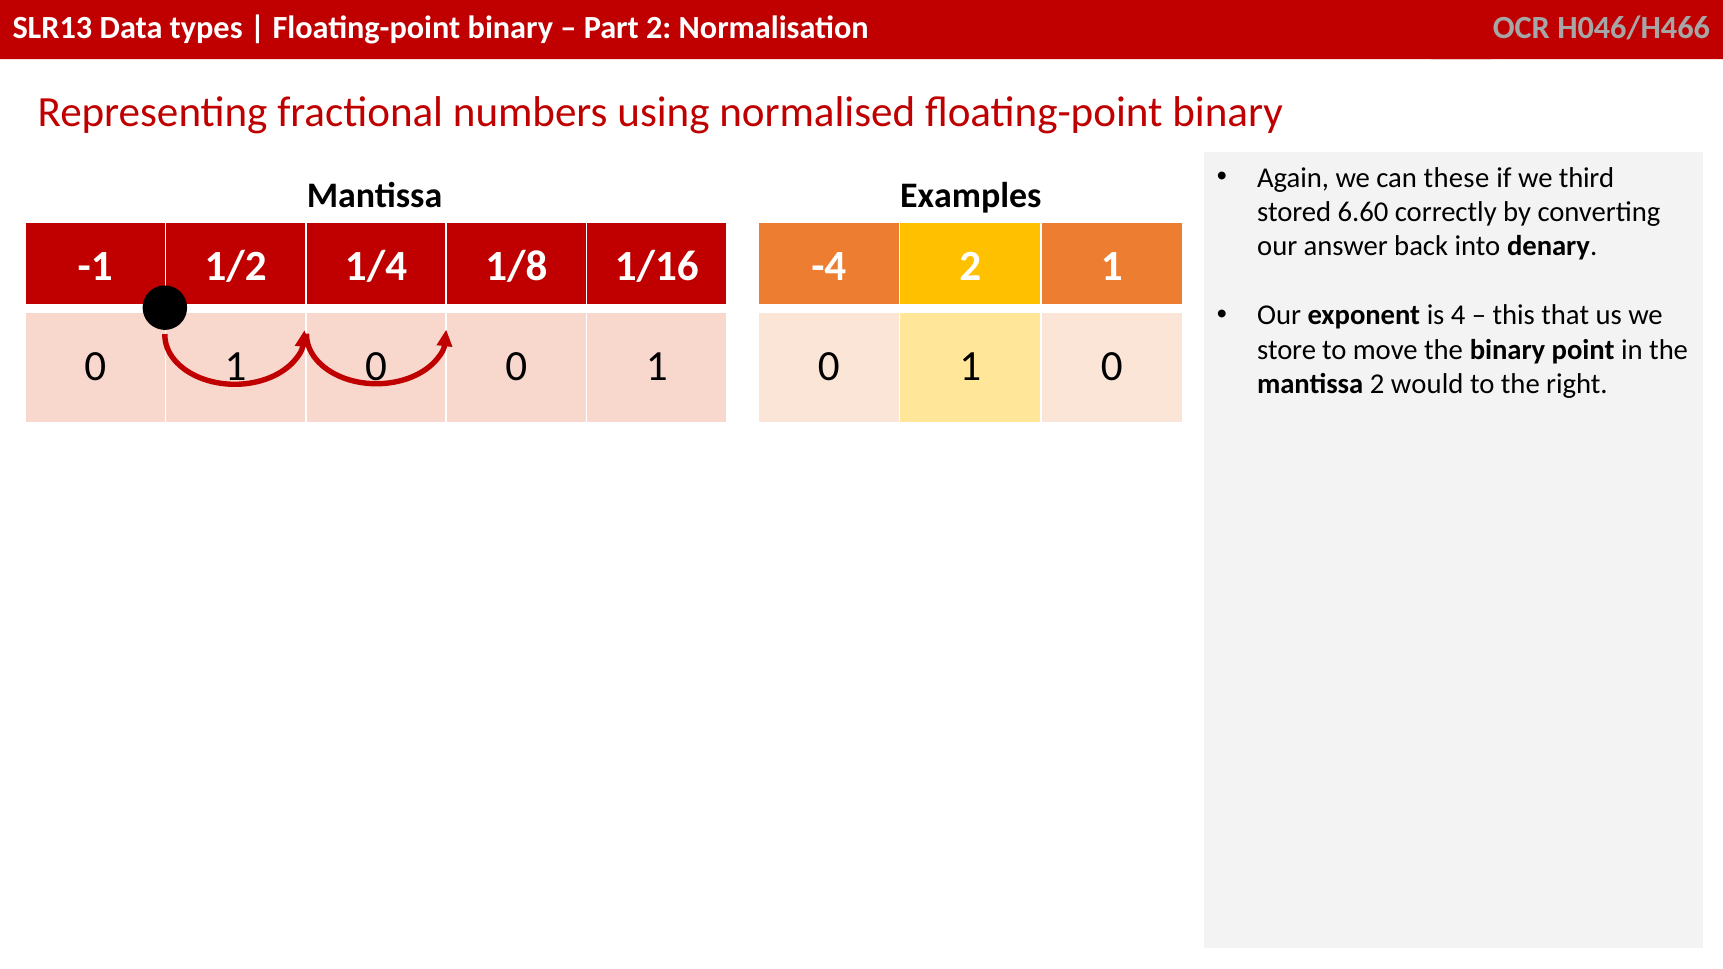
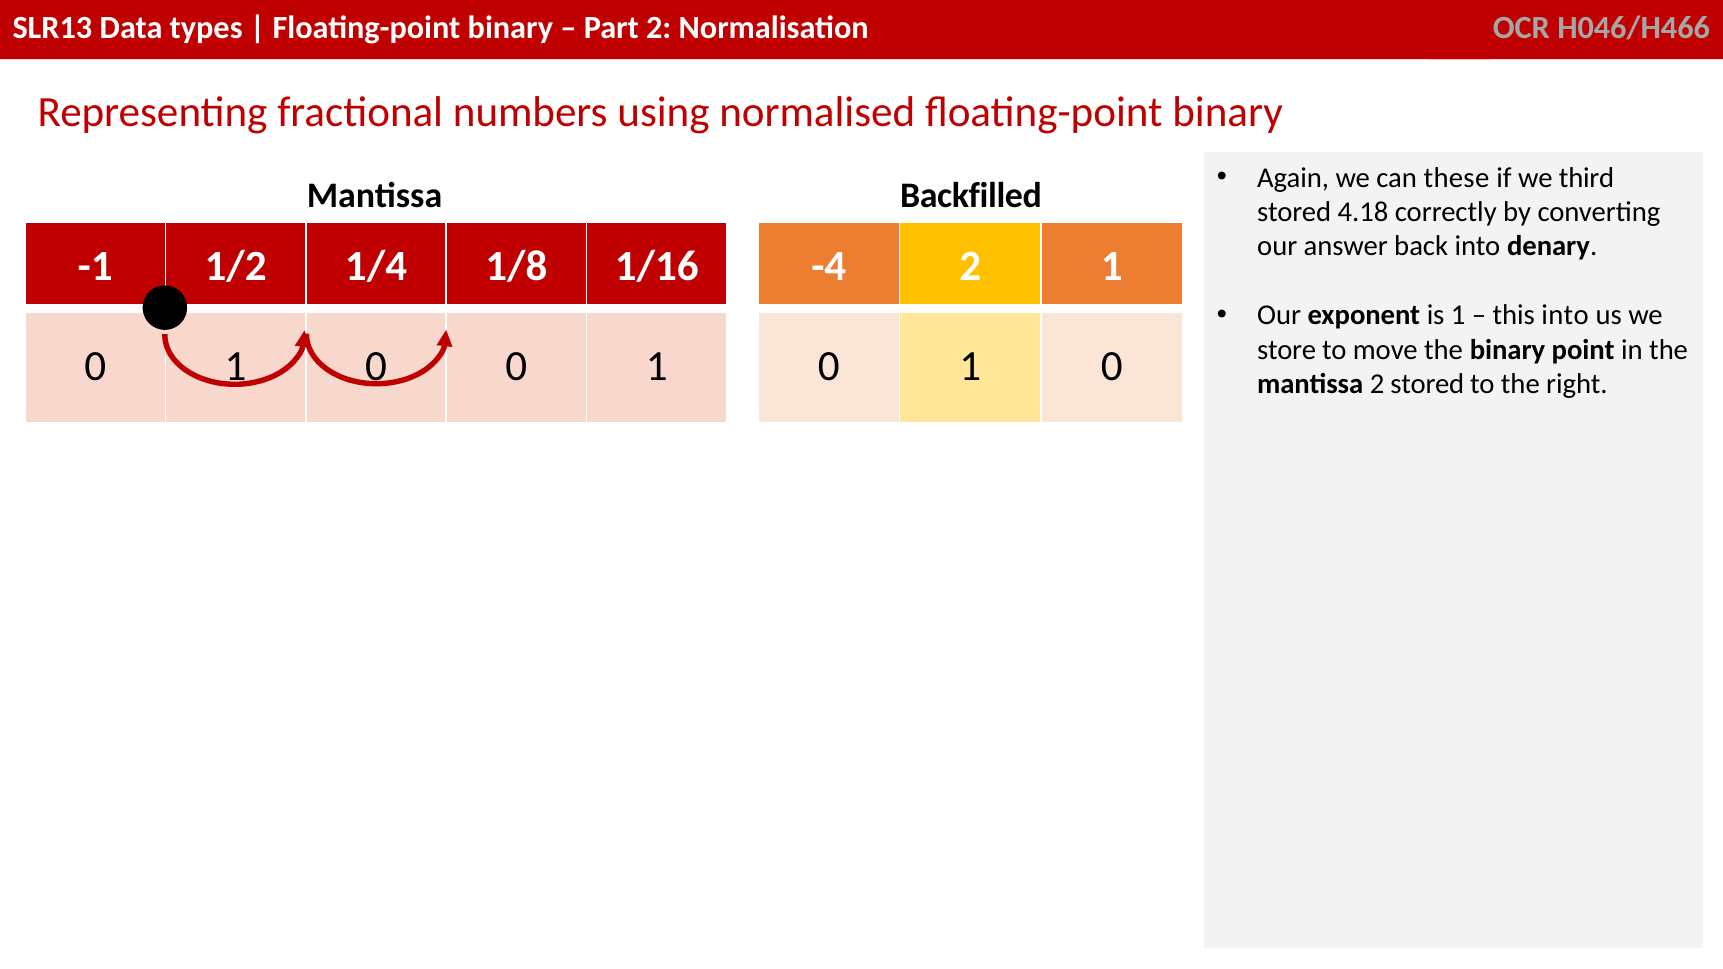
Examples: Examples -> Backfilled
6.60: 6.60 -> 4.18
is 4: 4 -> 1
this that: that -> into
2 would: would -> stored
